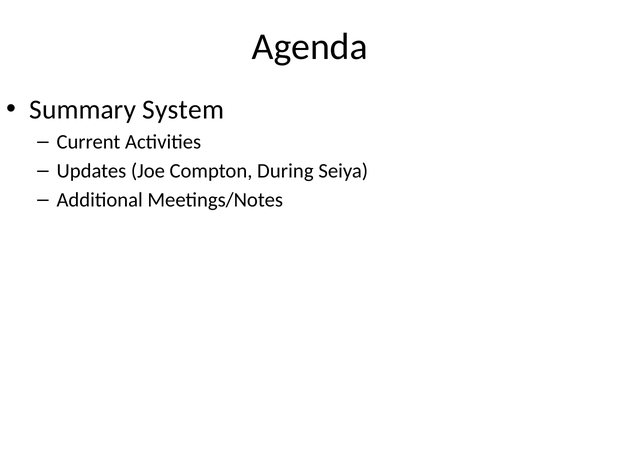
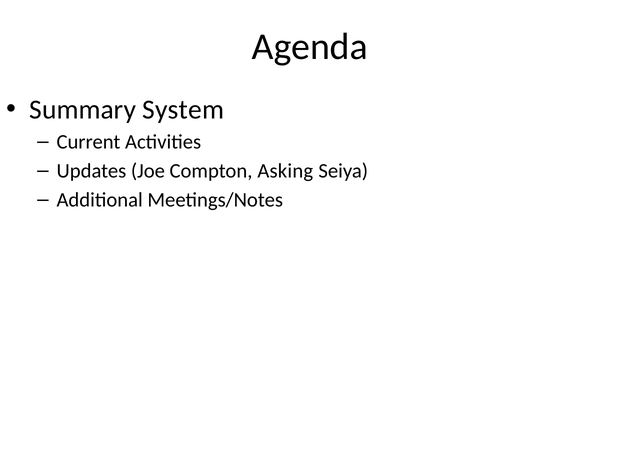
During: During -> Asking
